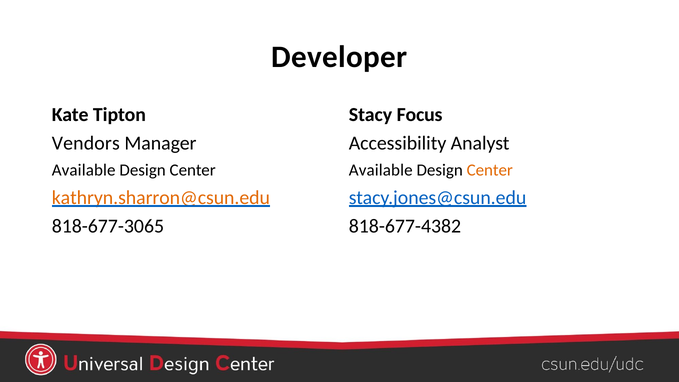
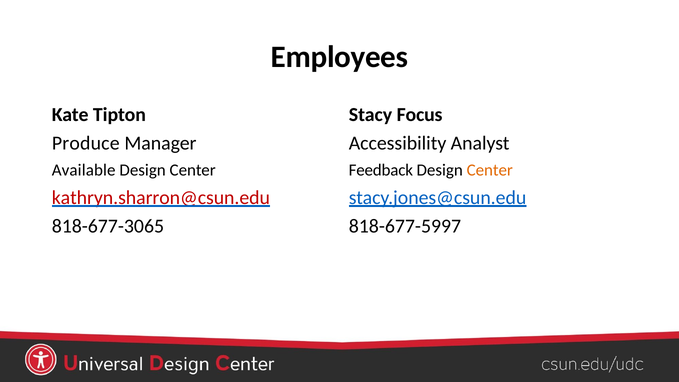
Developer: Developer -> Employees
Vendors: Vendors -> Produce
Available at (381, 170): Available -> Feedback
kathryn.sharron@csun.edu colour: orange -> red
818-677-4382: 818-677-4382 -> 818-677-5997
